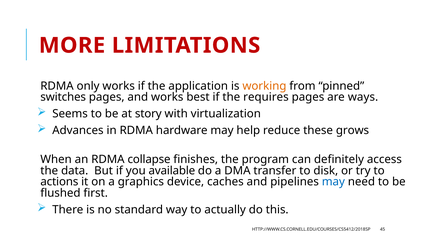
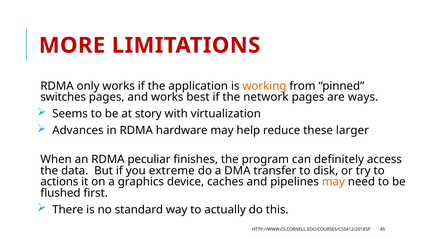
requires: requires -> network
grows: grows -> larger
collapse: collapse -> peculiar
available: available -> extreme
may at (333, 182) colour: blue -> orange
